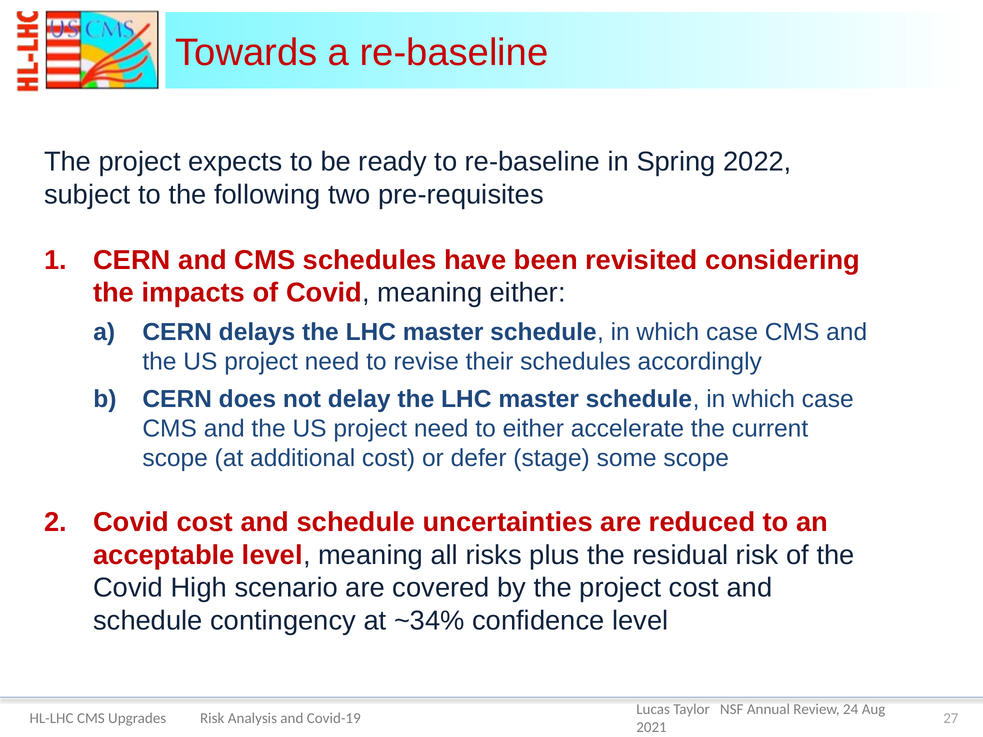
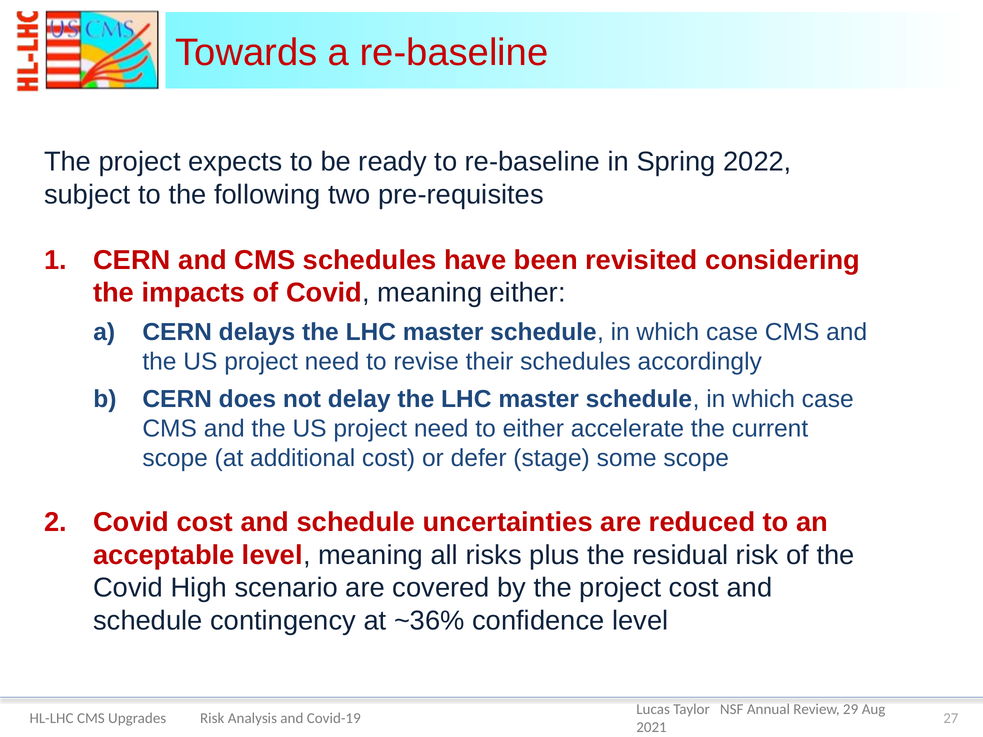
~34%: ~34% -> ~36%
24: 24 -> 29
